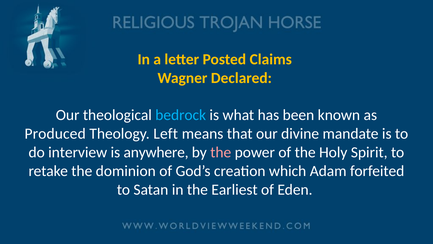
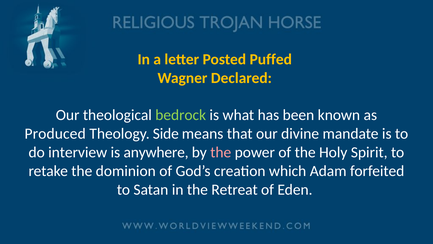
Claims: Claims -> Puffed
bedrock colour: light blue -> light green
Left: Left -> Side
Earliest: Earliest -> Retreat
